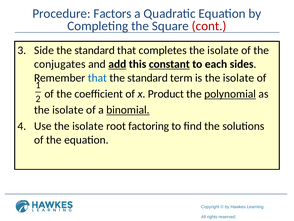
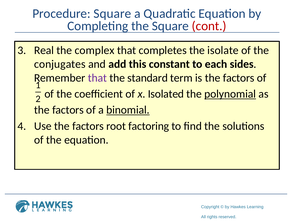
Procedure Factors: Factors -> Square
Side: Side -> Real
standard at (95, 50): standard -> complex
add underline: present -> none
constant underline: present -> none
that at (97, 78) colour: blue -> purple
is the isolate: isolate -> factors
Product: Product -> Isolated
isolate at (68, 110): isolate -> factors
Use the isolate: isolate -> factors
